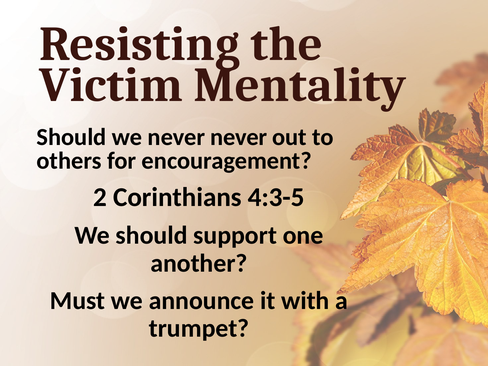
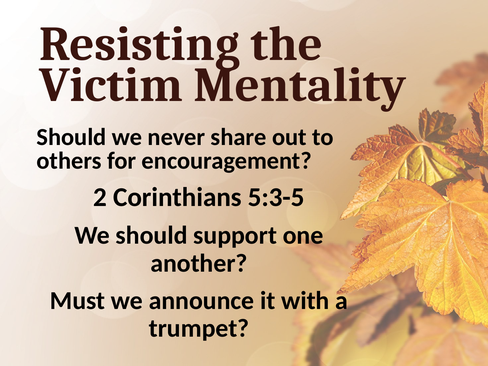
never never: never -> share
4:3-5: 4:3-5 -> 5:3-5
